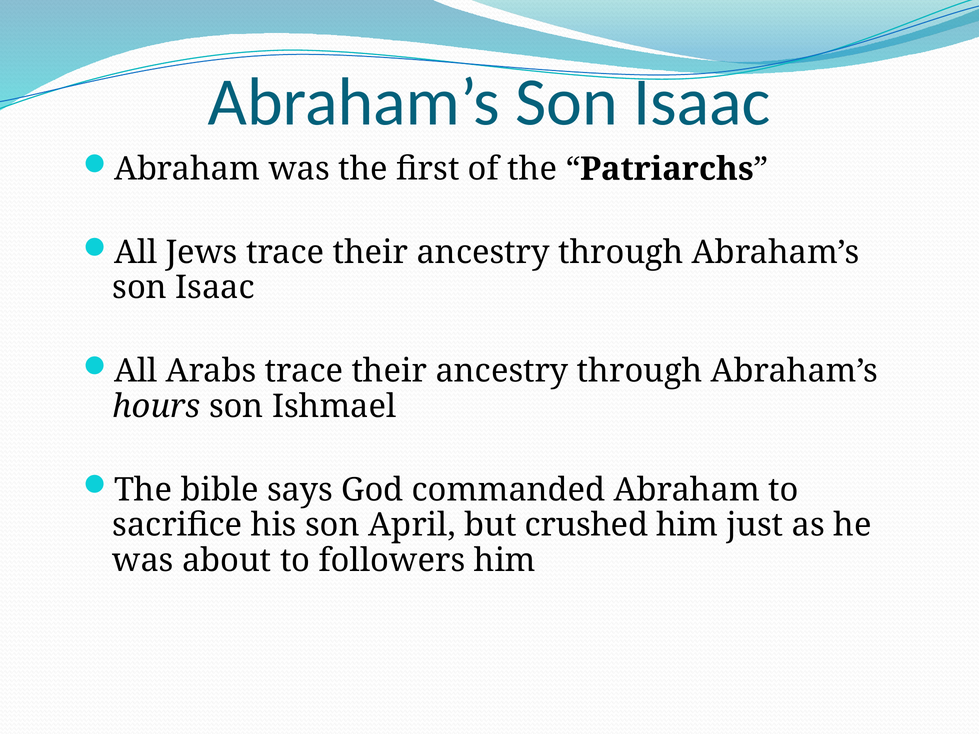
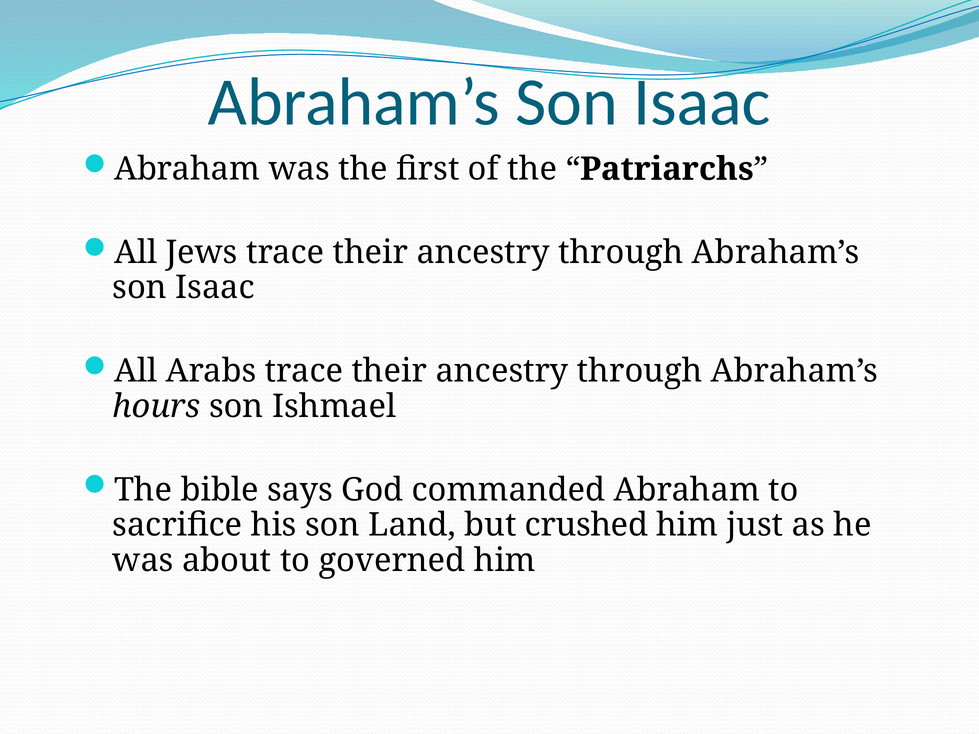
April: April -> Land
followers: followers -> governed
